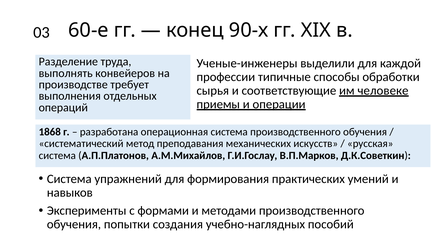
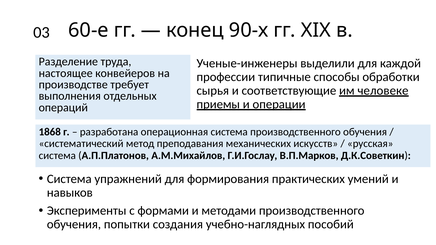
выполнять: выполнять -> настоящее
